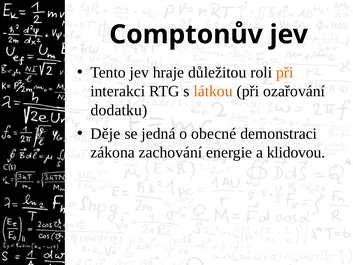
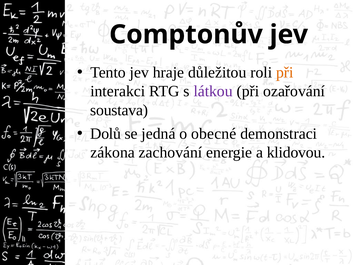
látkou colour: orange -> purple
dodatku: dodatku -> soustava
Děje: Děje -> Dolů
